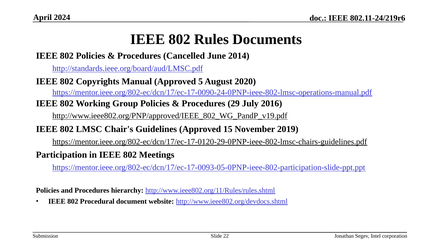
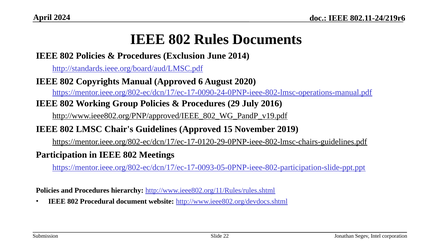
Cancelled: Cancelled -> Exclusion
5: 5 -> 6
